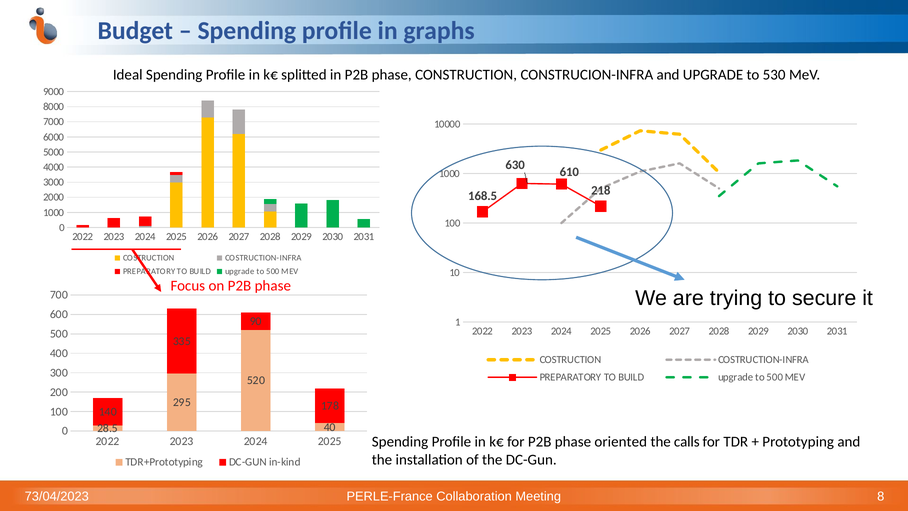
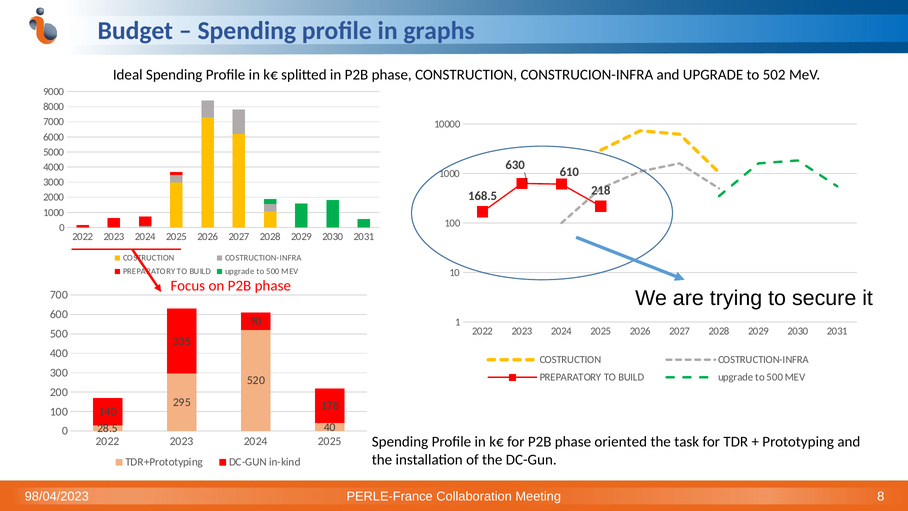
530: 530 -> 502
calls: calls -> task
73/04/2023: 73/04/2023 -> 98/04/2023
